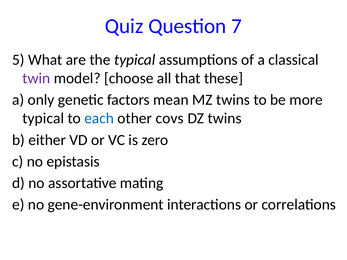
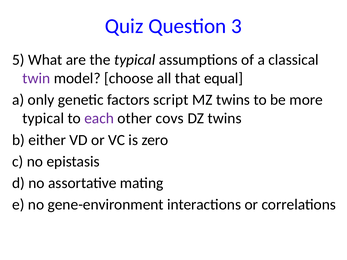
7: 7 -> 3
these: these -> equal
mean: mean -> script
each colour: blue -> purple
